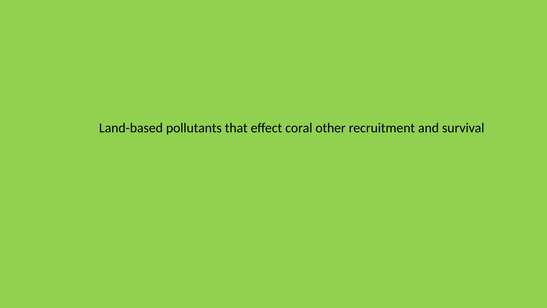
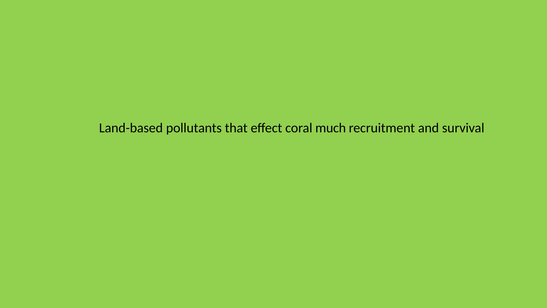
other: other -> much
